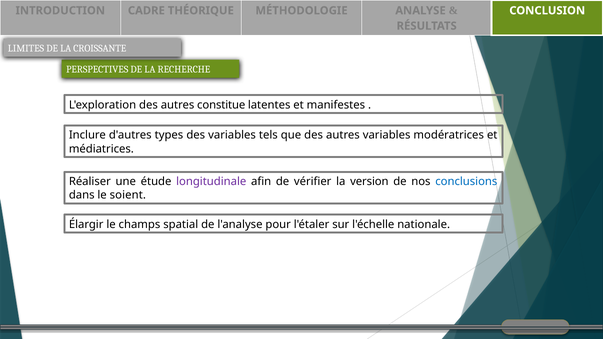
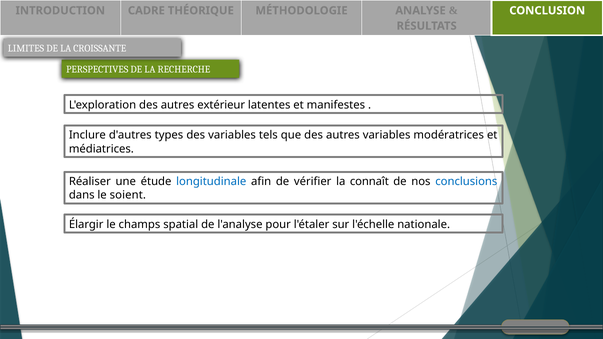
constitue: constitue -> extérieur
longitudinale colour: purple -> blue
version: version -> connaît
